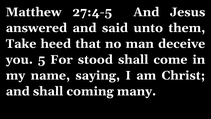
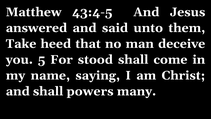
27:4-5: 27:4-5 -> 43:4-5
coming: coming -> powers
